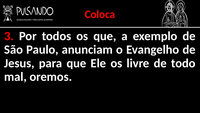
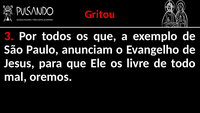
Coloca: Coloca -> Gritou
